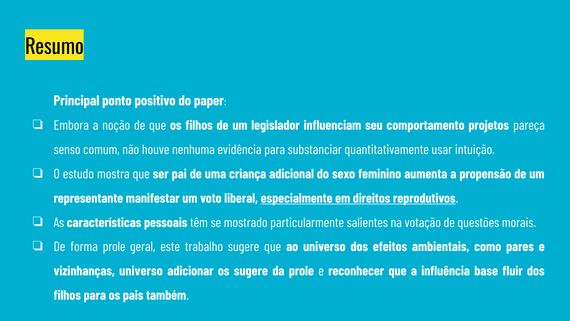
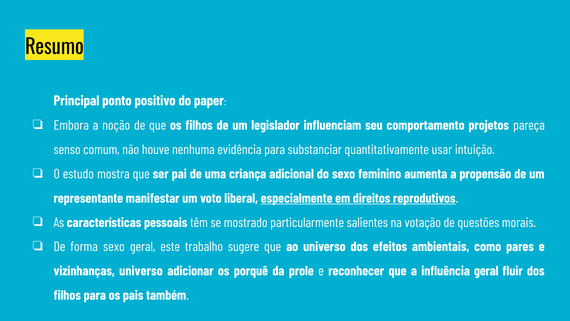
forma prole: prole -> sexo
os sugere: sugere -> porquê
influência base: base -> geral
